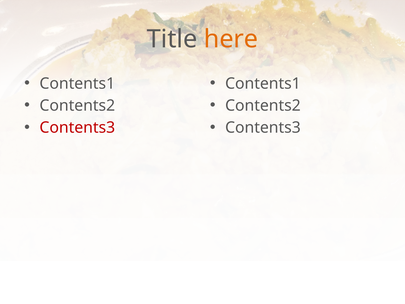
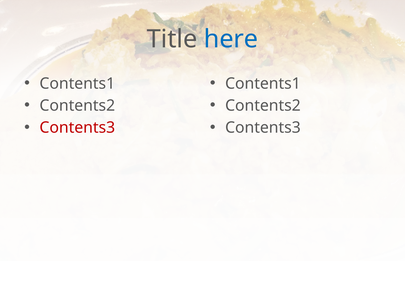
here colour: orange -> blue
